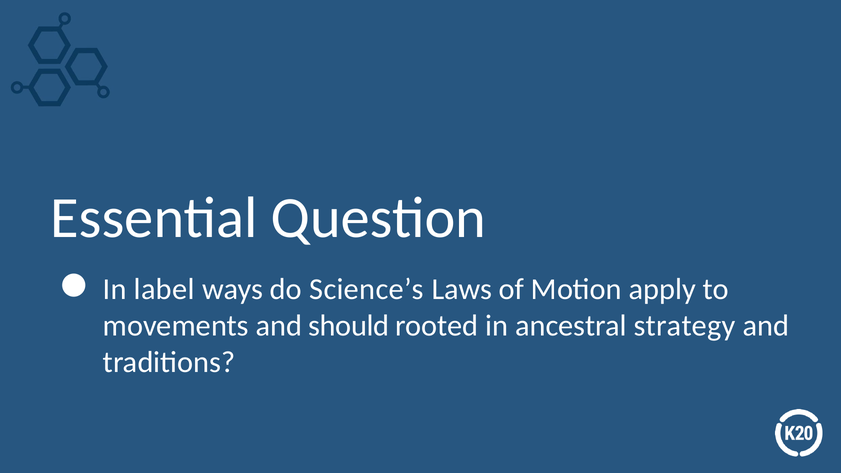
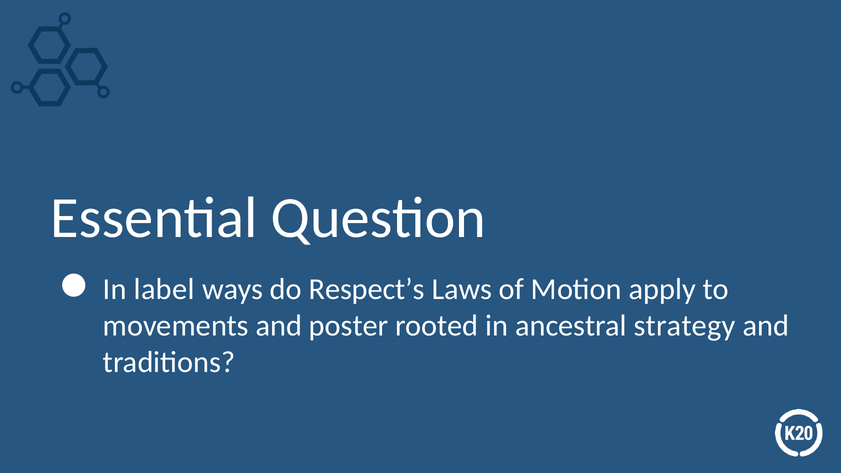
Science’s: Science’s -> Respect’s
should: should -> poster
